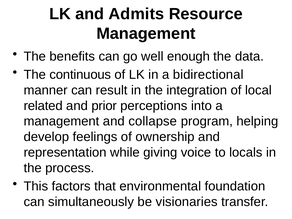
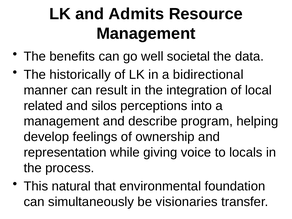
enough: enough -> societal
continuous: continuous -> historically
prior: prior -> silos
collapse: collapse -> describe
factors: factors -> natural
